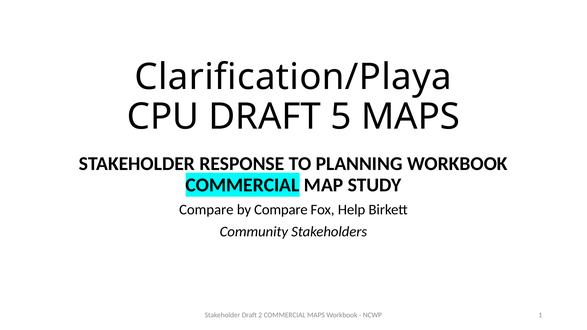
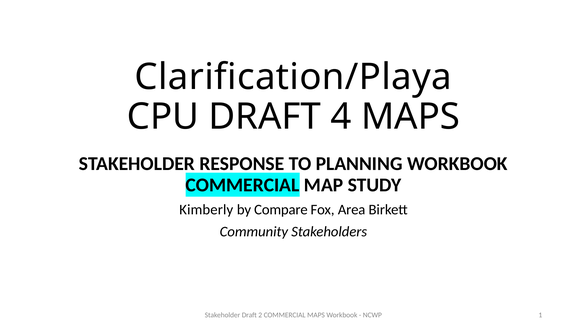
5: 5 -> 4
Compare at (206, 210): Compare -> Kimberly
Help: Help -> Area
